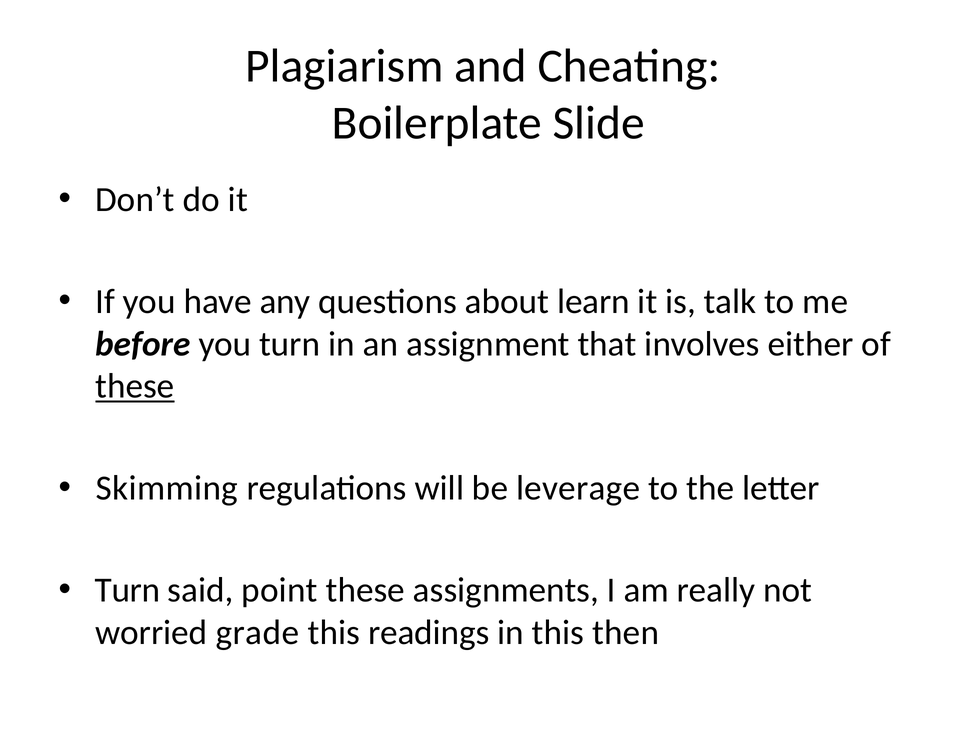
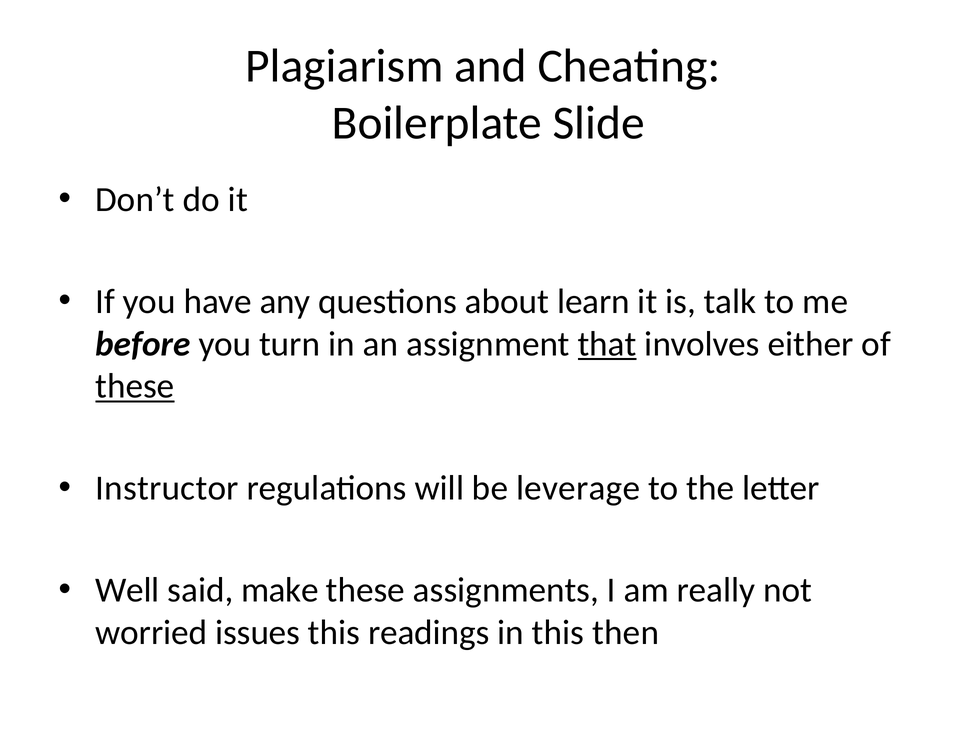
that underline: none -> present
Skimming: Skimming -> Instructor
Turn at (127, 590): Turn -> Well
point: point -> make
grade: grade -> issues
